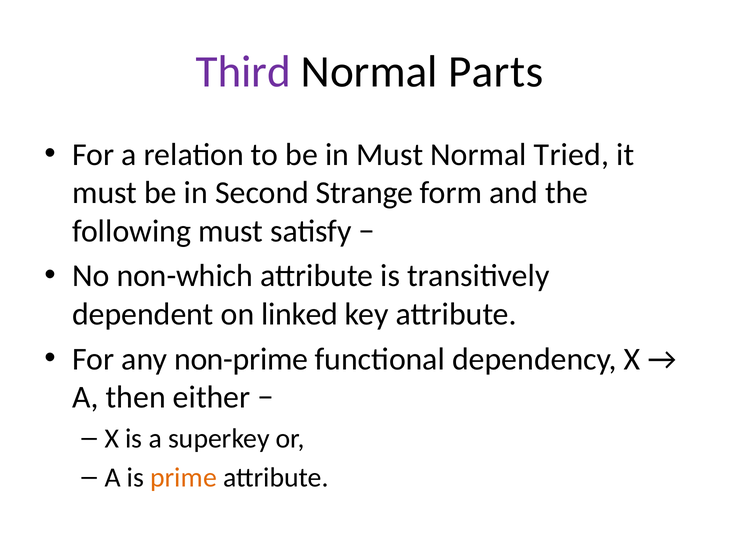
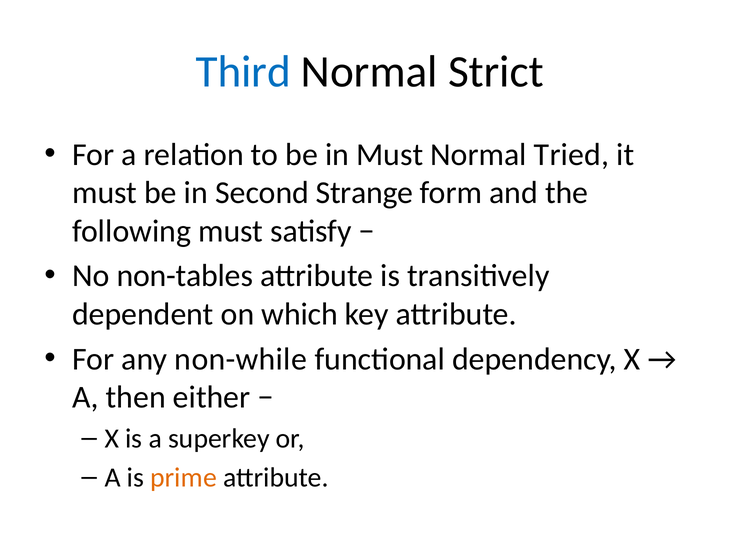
Third colour: purple -> blue
Parts: Parts -> Strict
non-which: non-which -> non-tables
linked: linked -> which
non-prime: non-prime -> non-while
